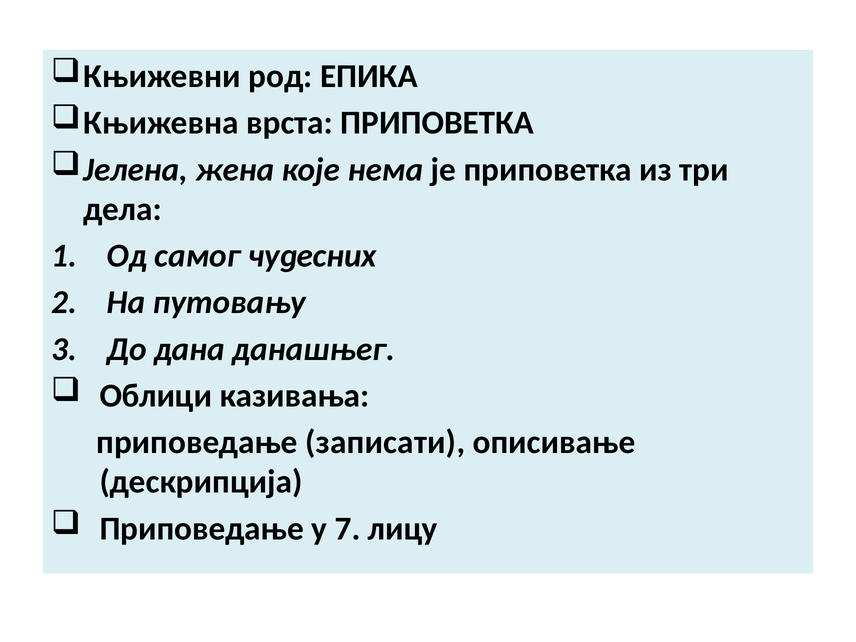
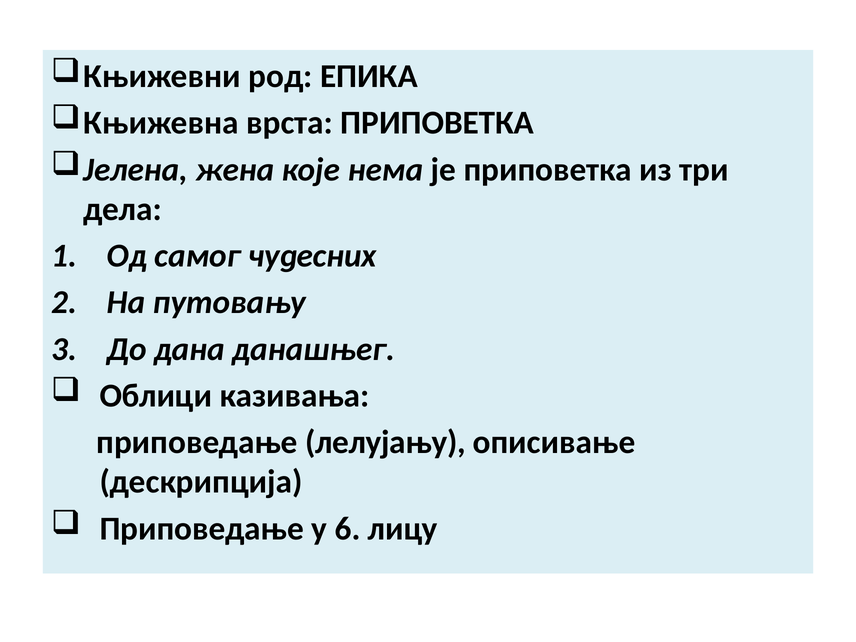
записати: записати -> лелујању
7: 7 -> 6
